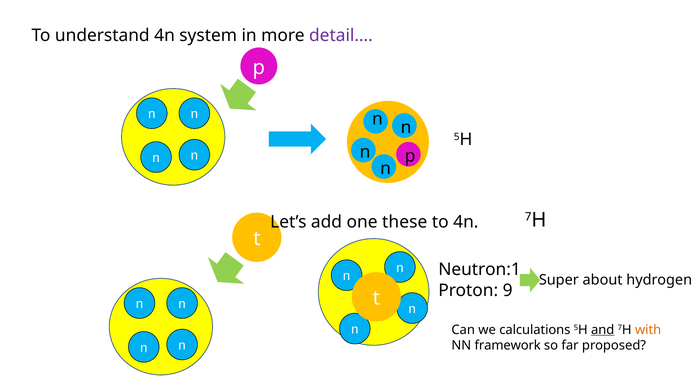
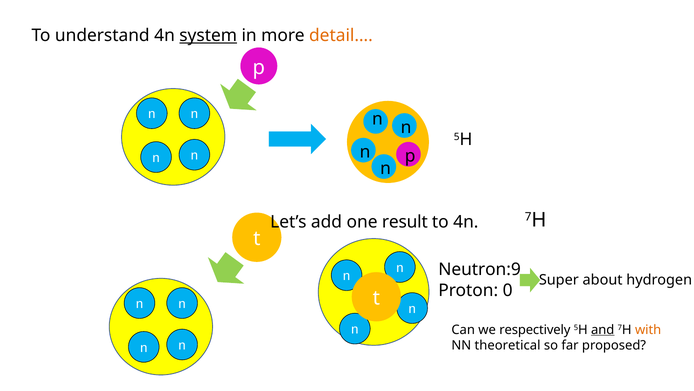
system underline: none -> present
detail… colour: purple -> orange
these: these -> result
Neutron:1: Neutron:1 -> Neutron:9
9: 9 -> 0
calculations: calculations -> respectively
framework: framework -> theoretical
